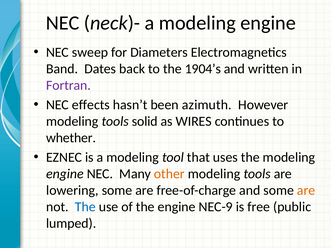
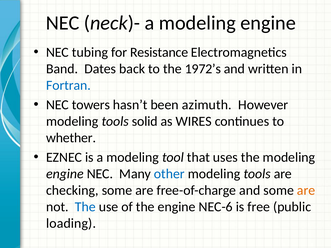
sweep: sweep -> tubing
Diameters: Diameters -> Resistance
1904’s: 1904’s -> 1972’s
Fortran colour: purple -> blue
effects: effects -> towers
other colour: orange -> blue
lowering: lowering -> checking
NEC-9: NEC-9 -> NEC-6
lumped: lumped -> loading
